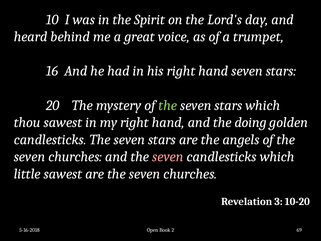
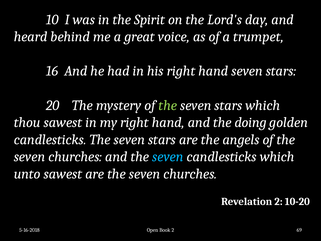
seven at (168, 157) colour: pink -> light blue
little: little -> unto
Revelation 3: 3 -> 2
